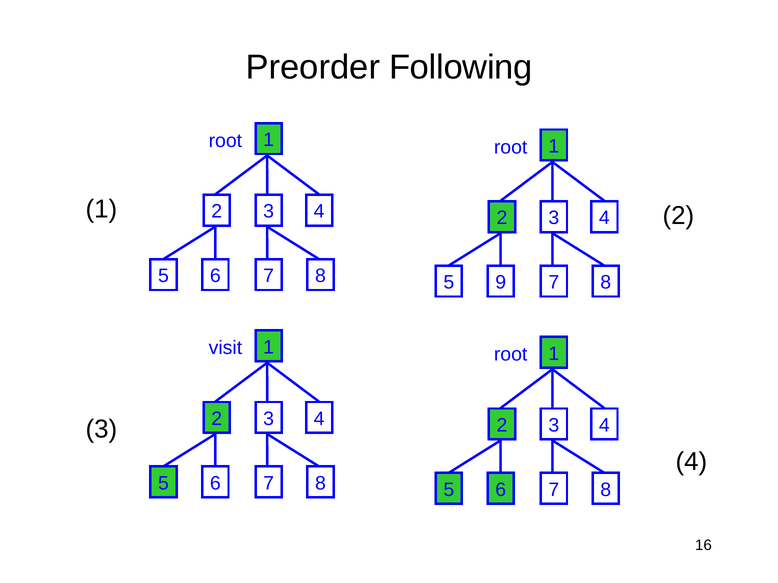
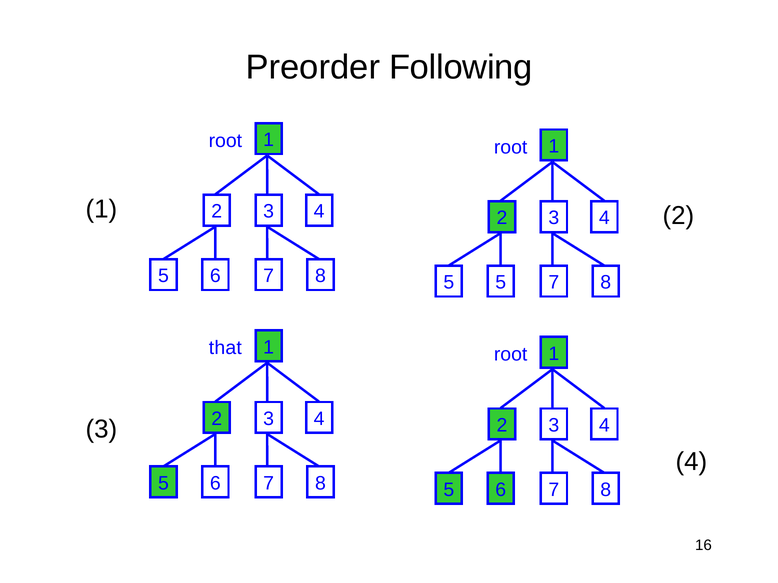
5 9: 9 -> 5
visit: visit -> that
